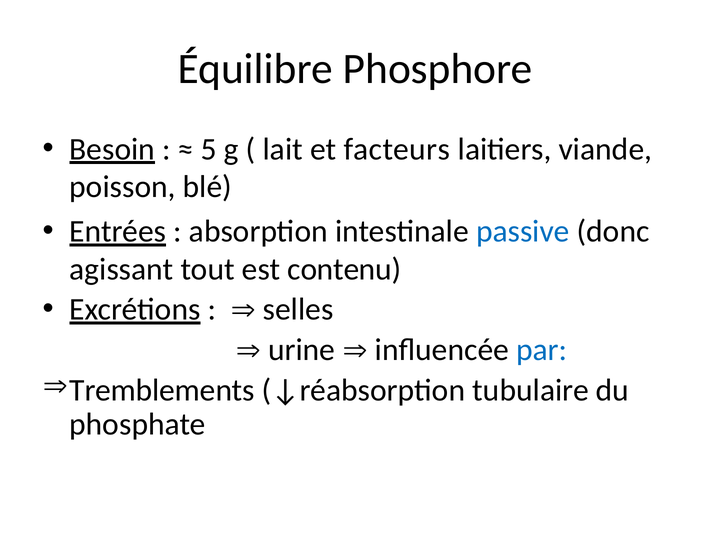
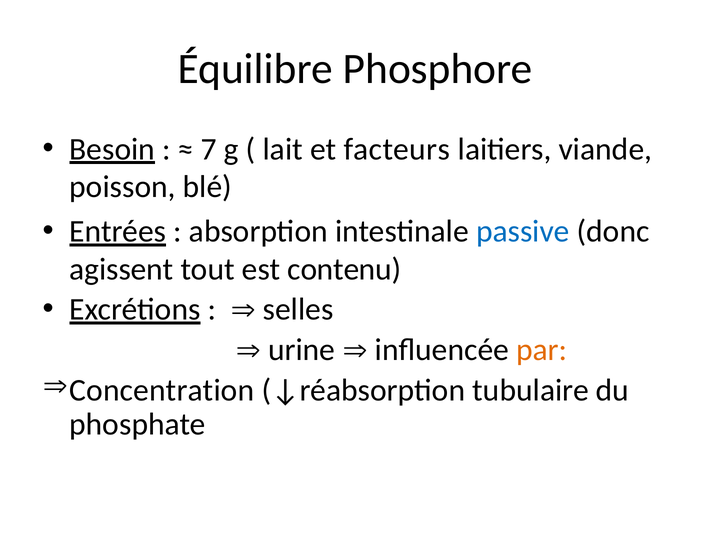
5: 5 -> 7
agissant: agissant -> agissent
par colour: blue -> orange
Tremblements: Tremblements -> Concentration
